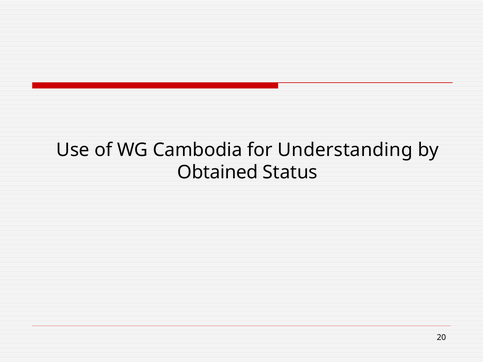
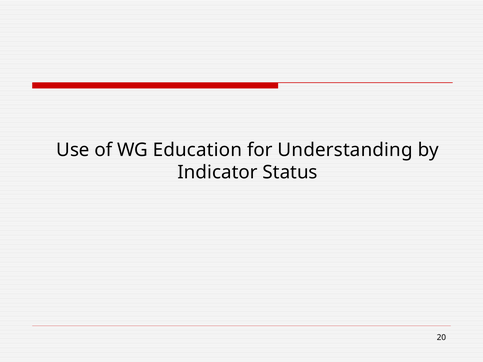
Cambodia: Cambodia -> Education
Obtained: Obtained -> Indicator
